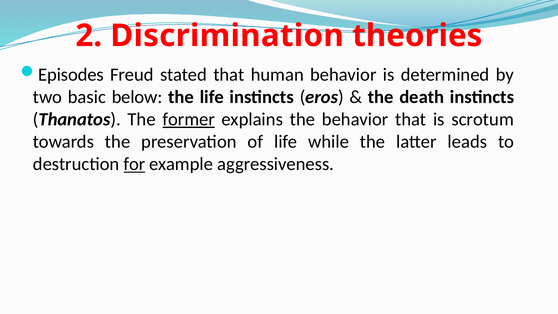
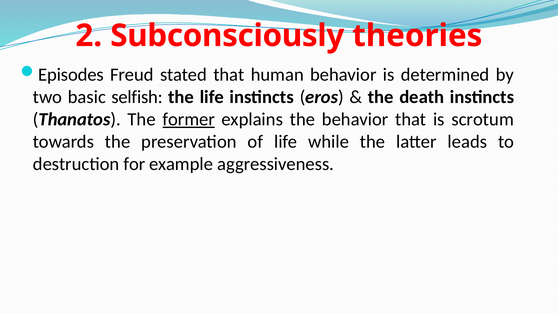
Discrimination: Discrimination -> Subconsciously
below: below -> selfish
for underline: present -> none
